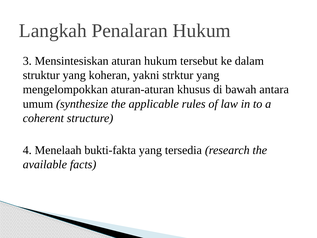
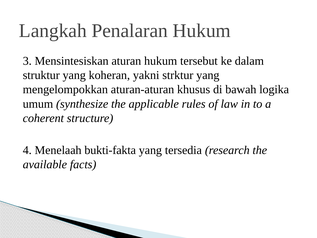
antara: antara -> logika
